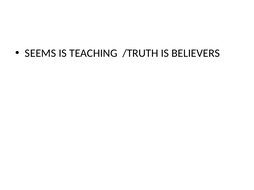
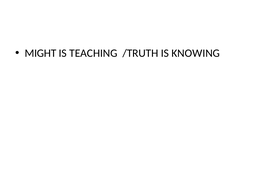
SEEMS: SEEMS -> MIGHT
BELIEVERS: BELIEVERS -> KNOWING
